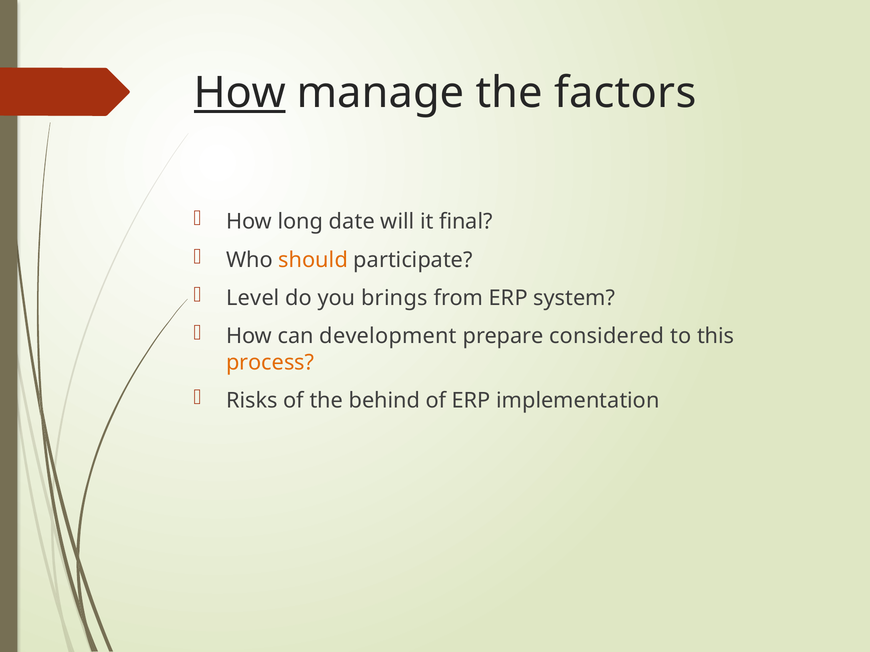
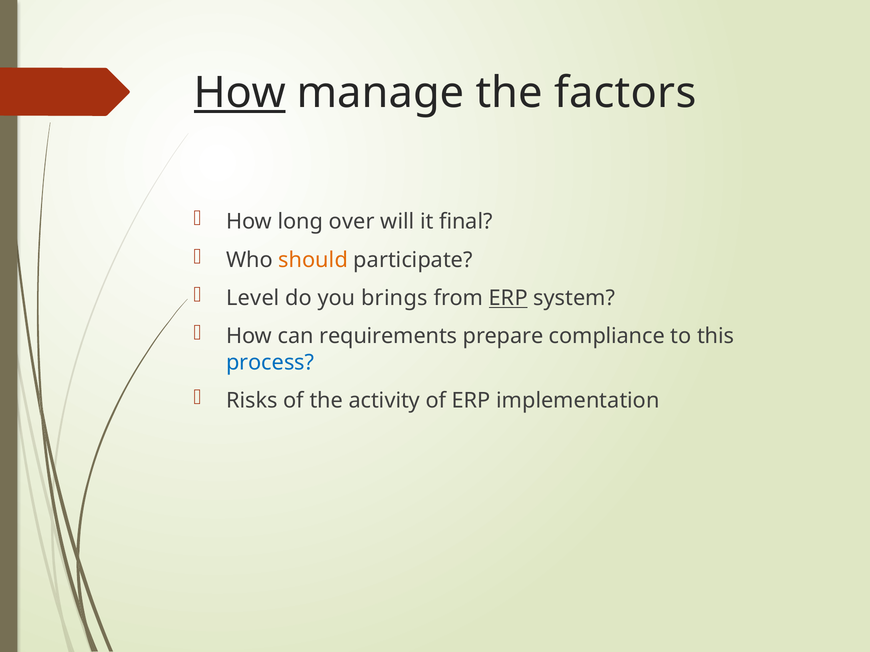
date: date -> over
ERP at (508, 298) underline: none -> present
development: development -> requirements
considered: considered -> compliance
process colour: orange -> blue
behind: behind -> activity
